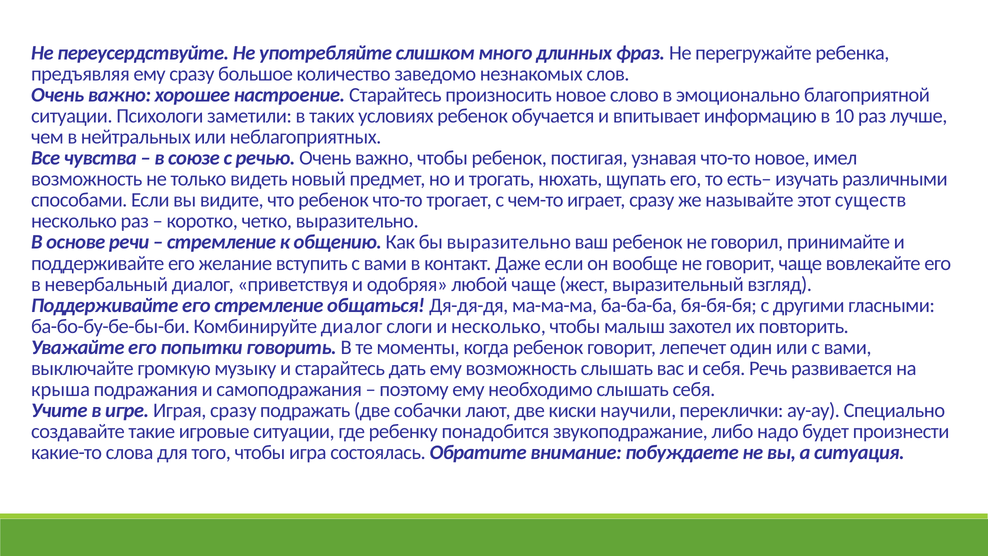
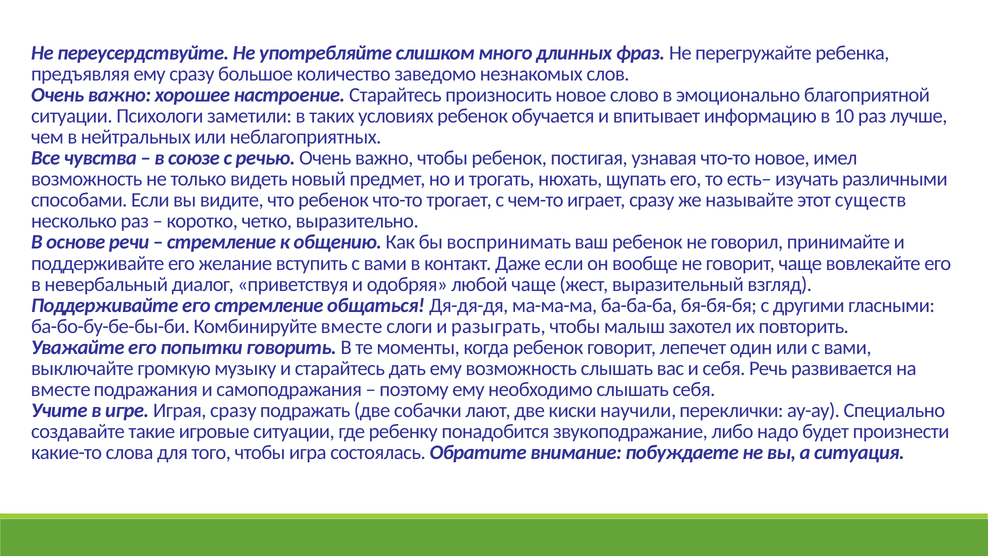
бы выразительно: выразительно -> воспринимать
Комбинируйте диалог: диалог -> вместе
и несколько: несколько -> разыграть
крыша at (61, 389): крыша -> вместе
